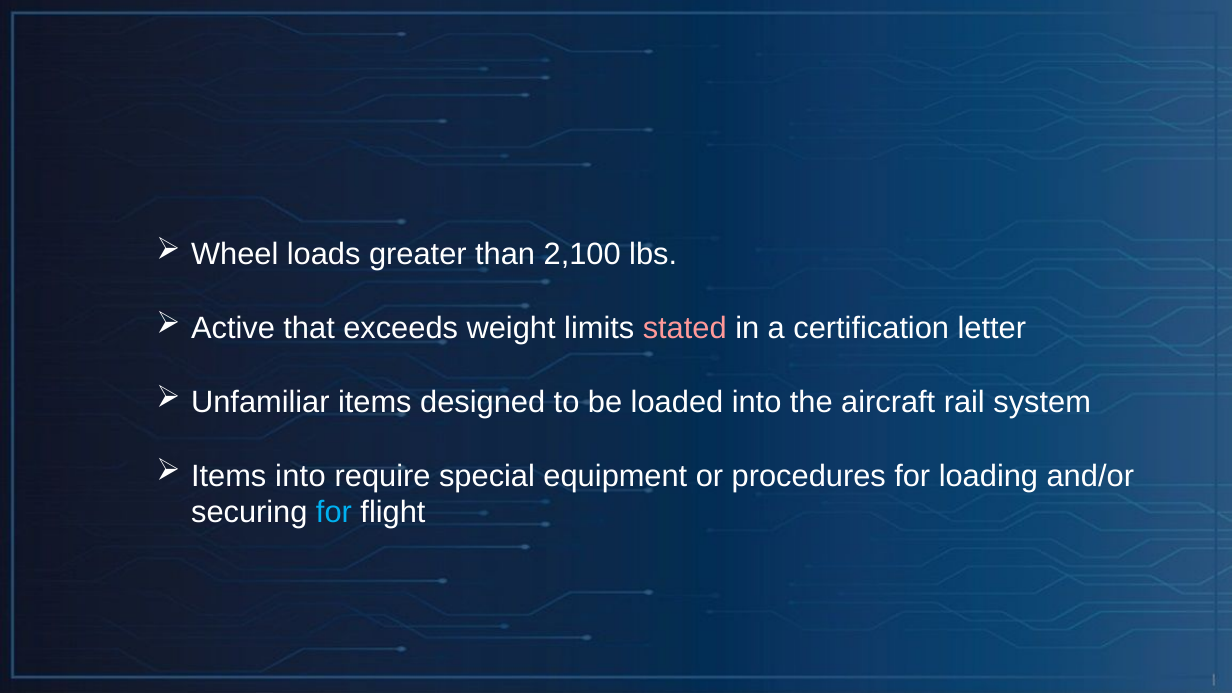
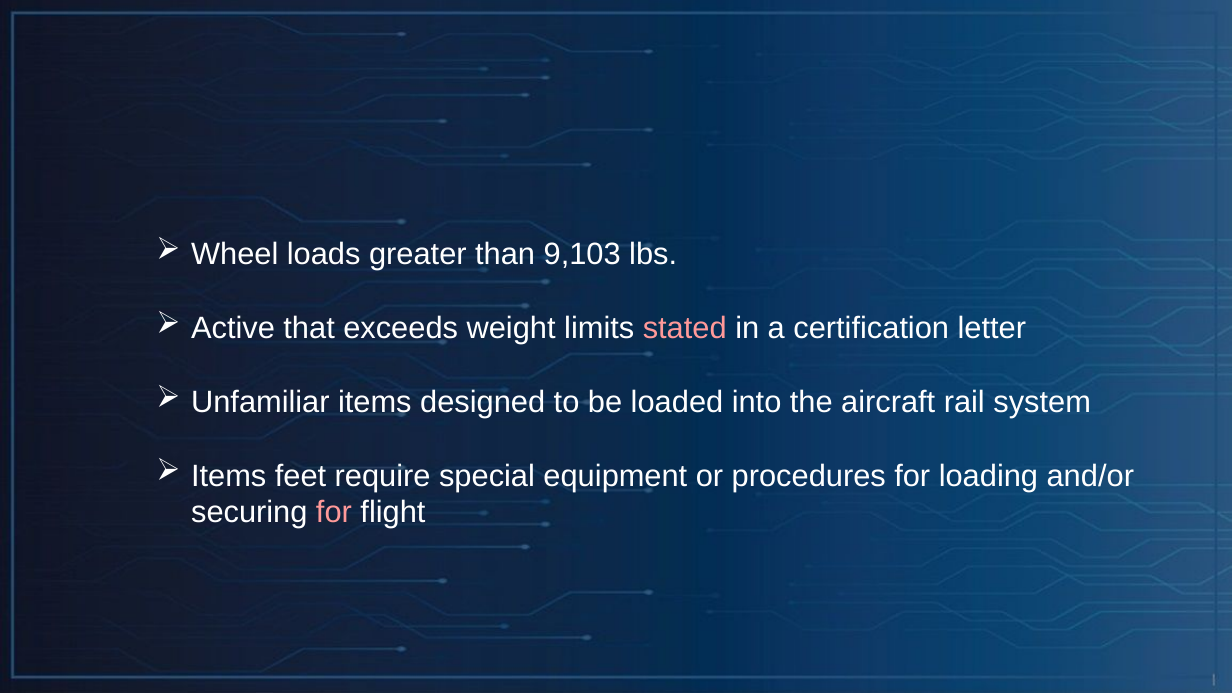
2,100: 2,100 -> 9,103
Items into: into -> feet
for at (334, 513) colour: light blue -> pink
